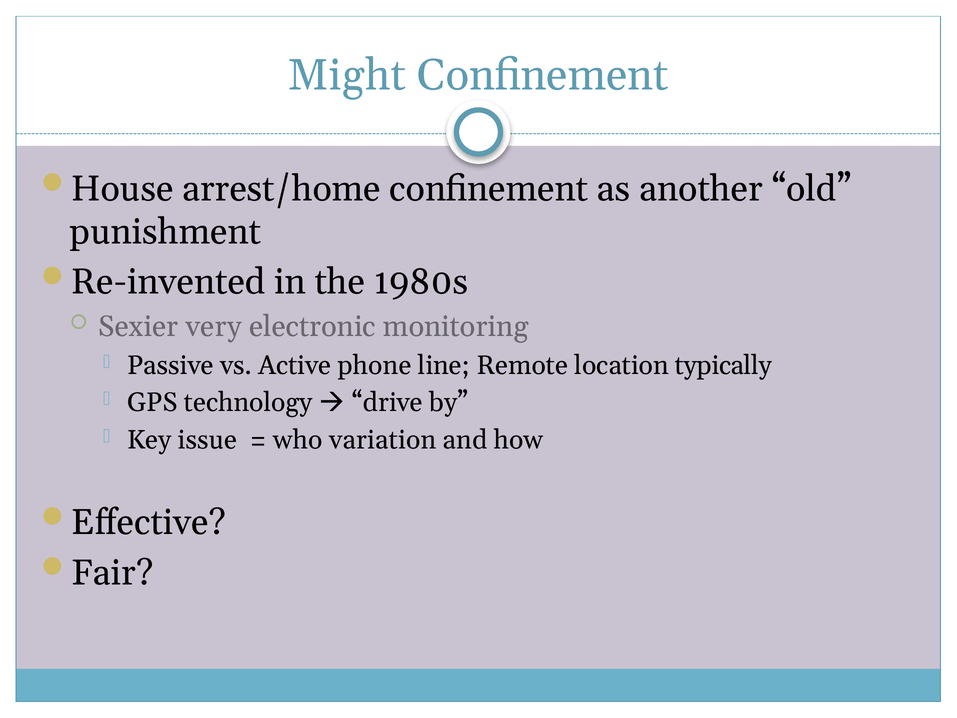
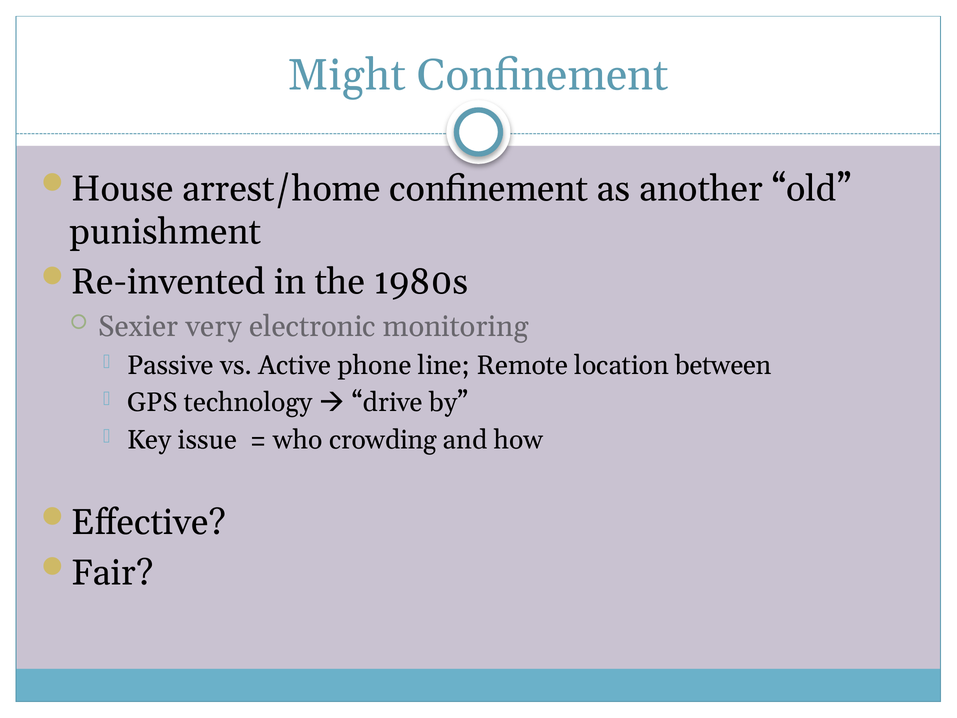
typically: typically -> between
variation: variation -> crowding
